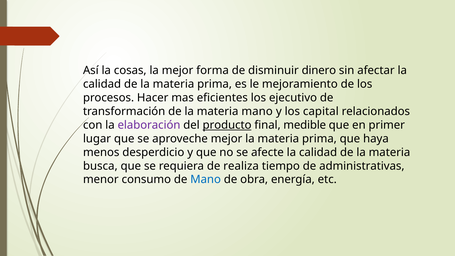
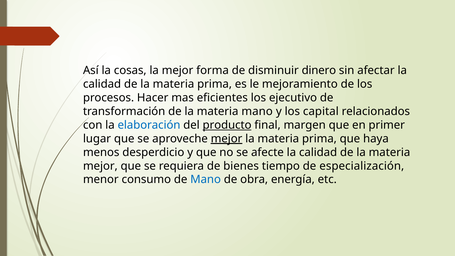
elaboración colour: purple -> blue
medible: medible -> margen
mejor at (227, 139) underline: none -> present
busca at (100, 166): busca -> mejor
realiza: realiza -> bienes
administrativas: administrativas -> especialización
